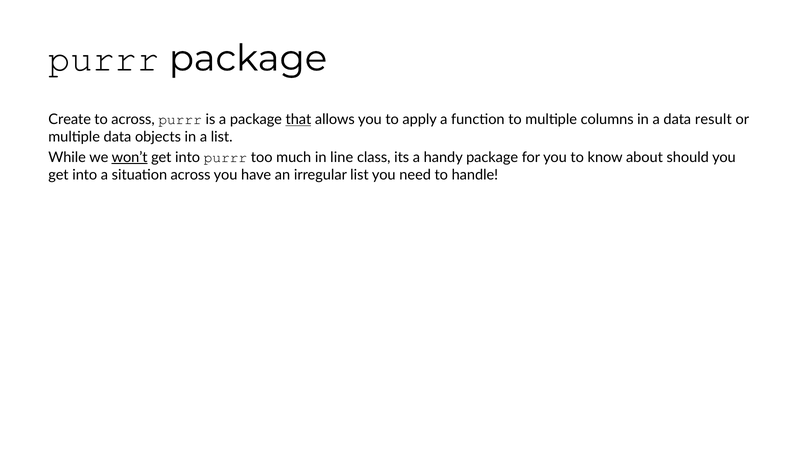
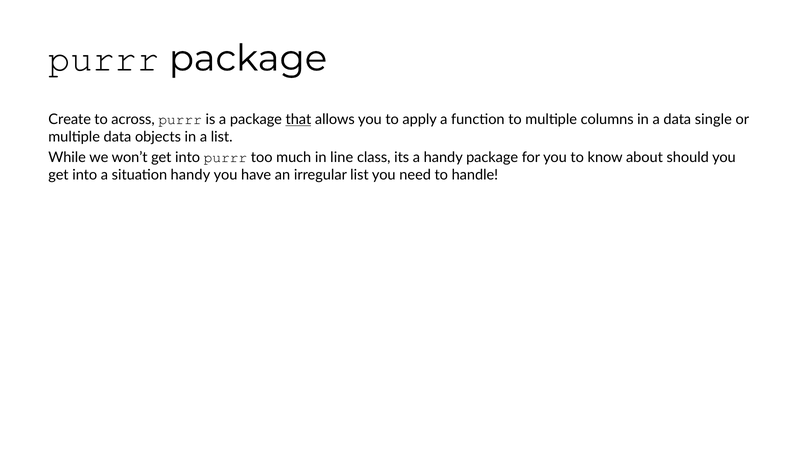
result: result -> single
won’t underline: present -> none
situation across: across -> handy
